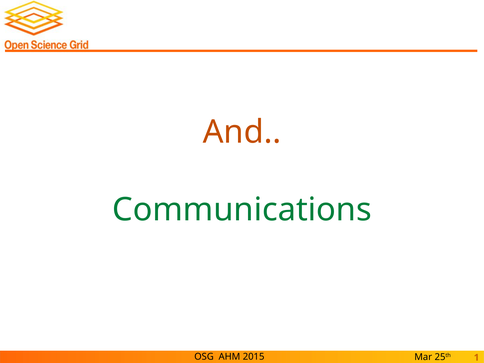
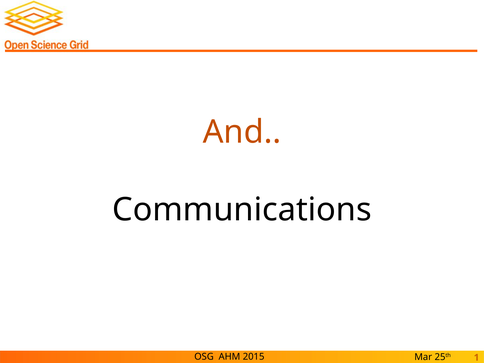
Communications colour: green -> black
